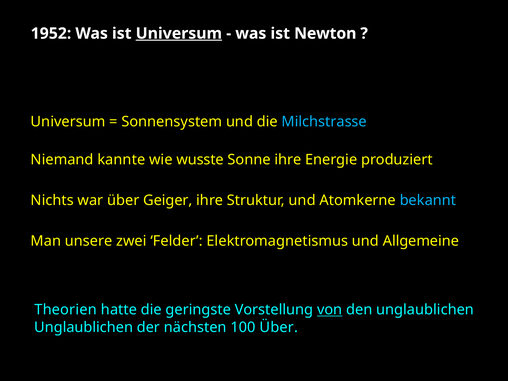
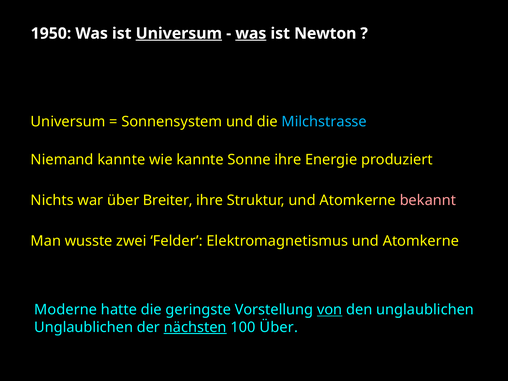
1952: 1952 -> 1950
was at (251, 33) underline: none -> present
wie wusste: wusste -> kannte
Geiger: Geiger -> Breiter
bekannt colour: light blue -> pink
unsere: unsere -> wusste
Elektromagnetismus und Allgemeine: Allgemeine -> Atomkerne
Theorien: Theorien -> Moderne
nächsten underline: none -> present
